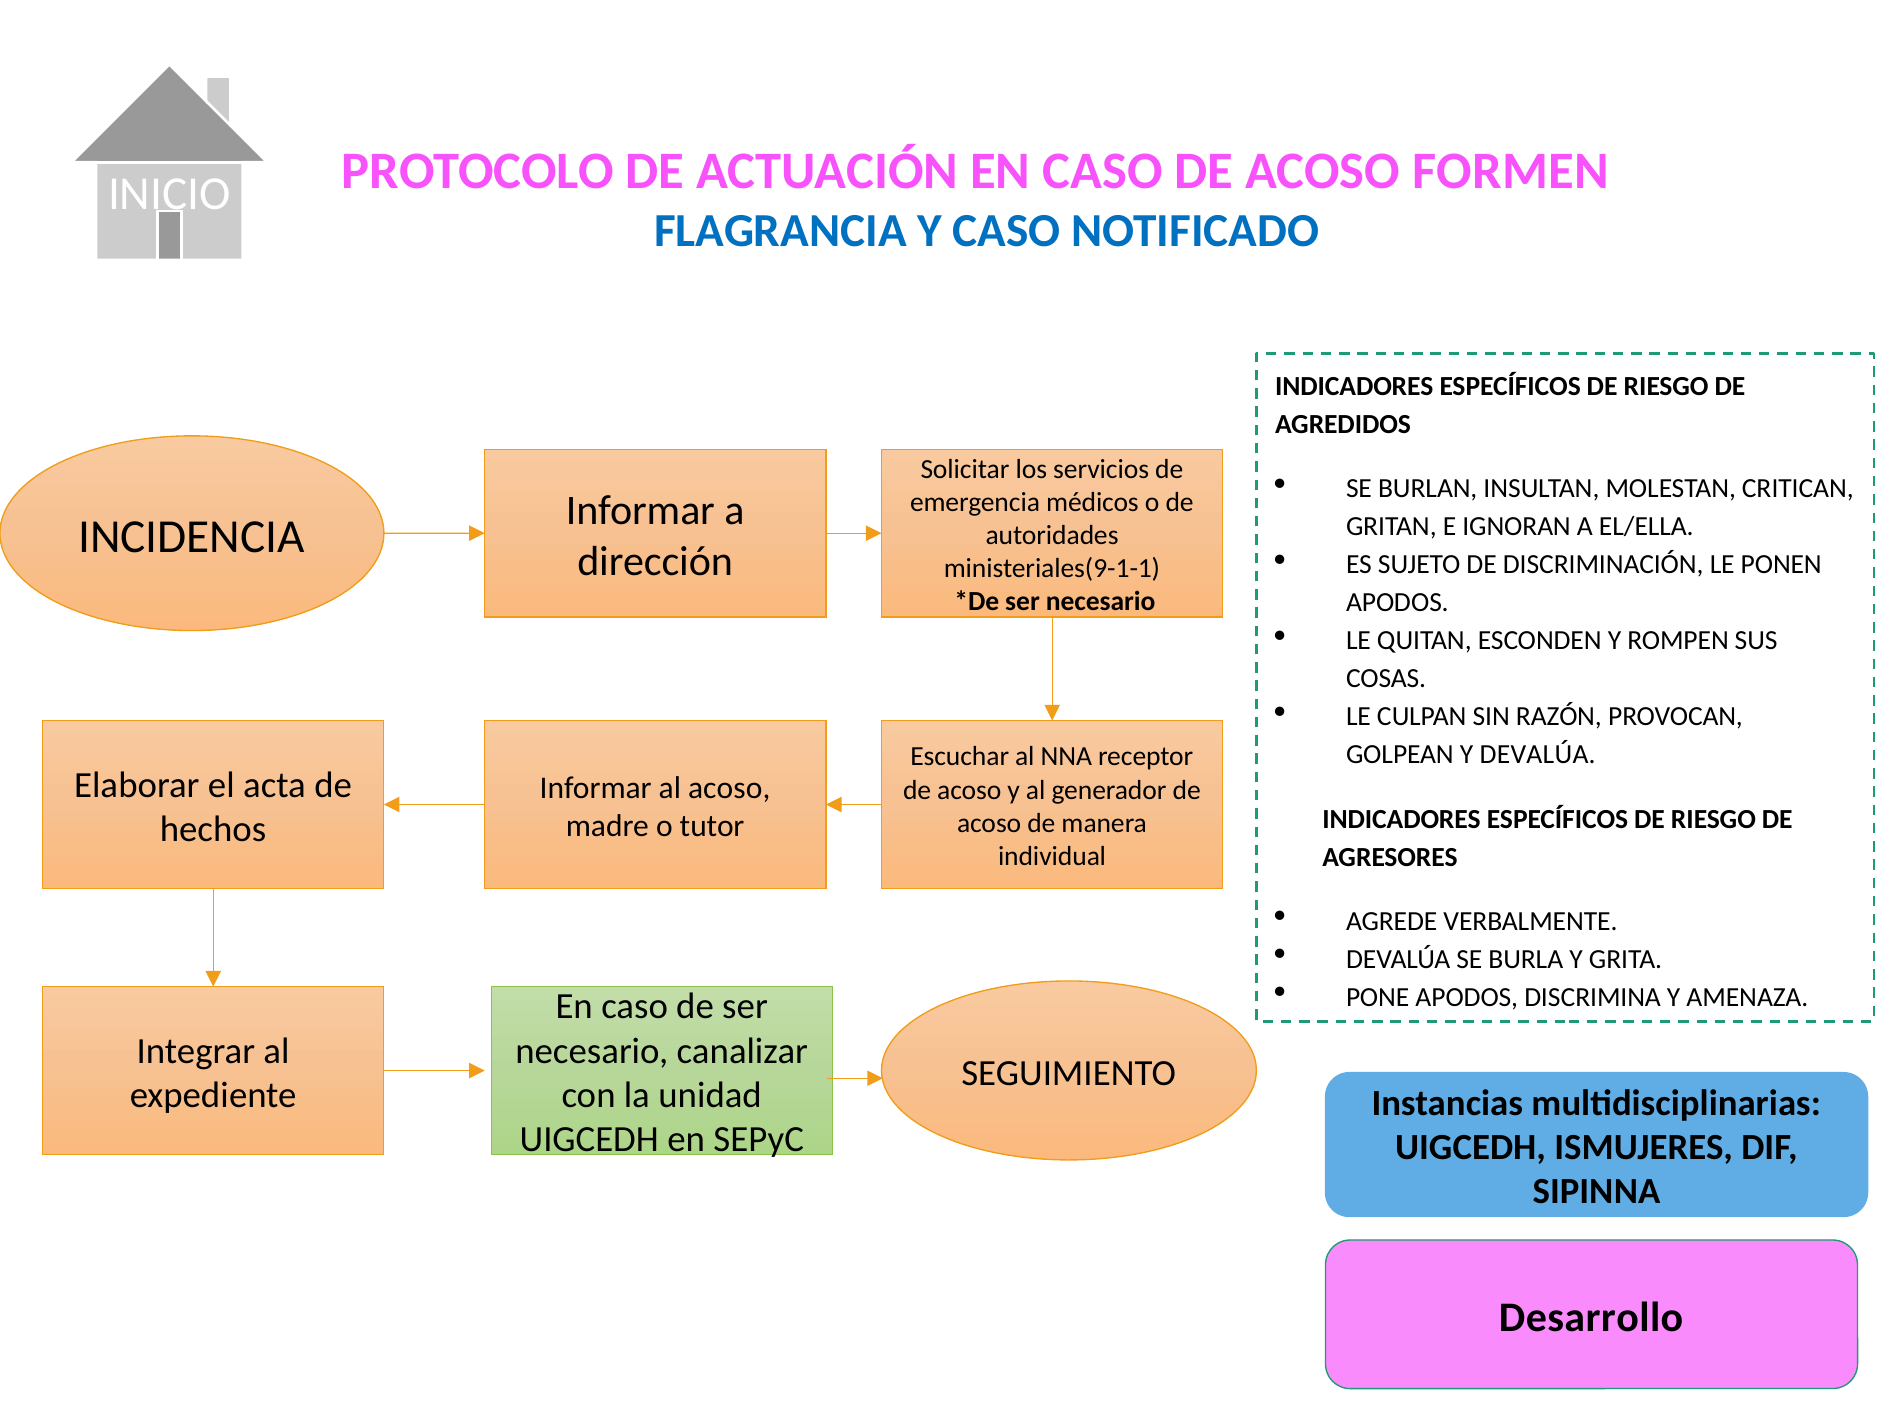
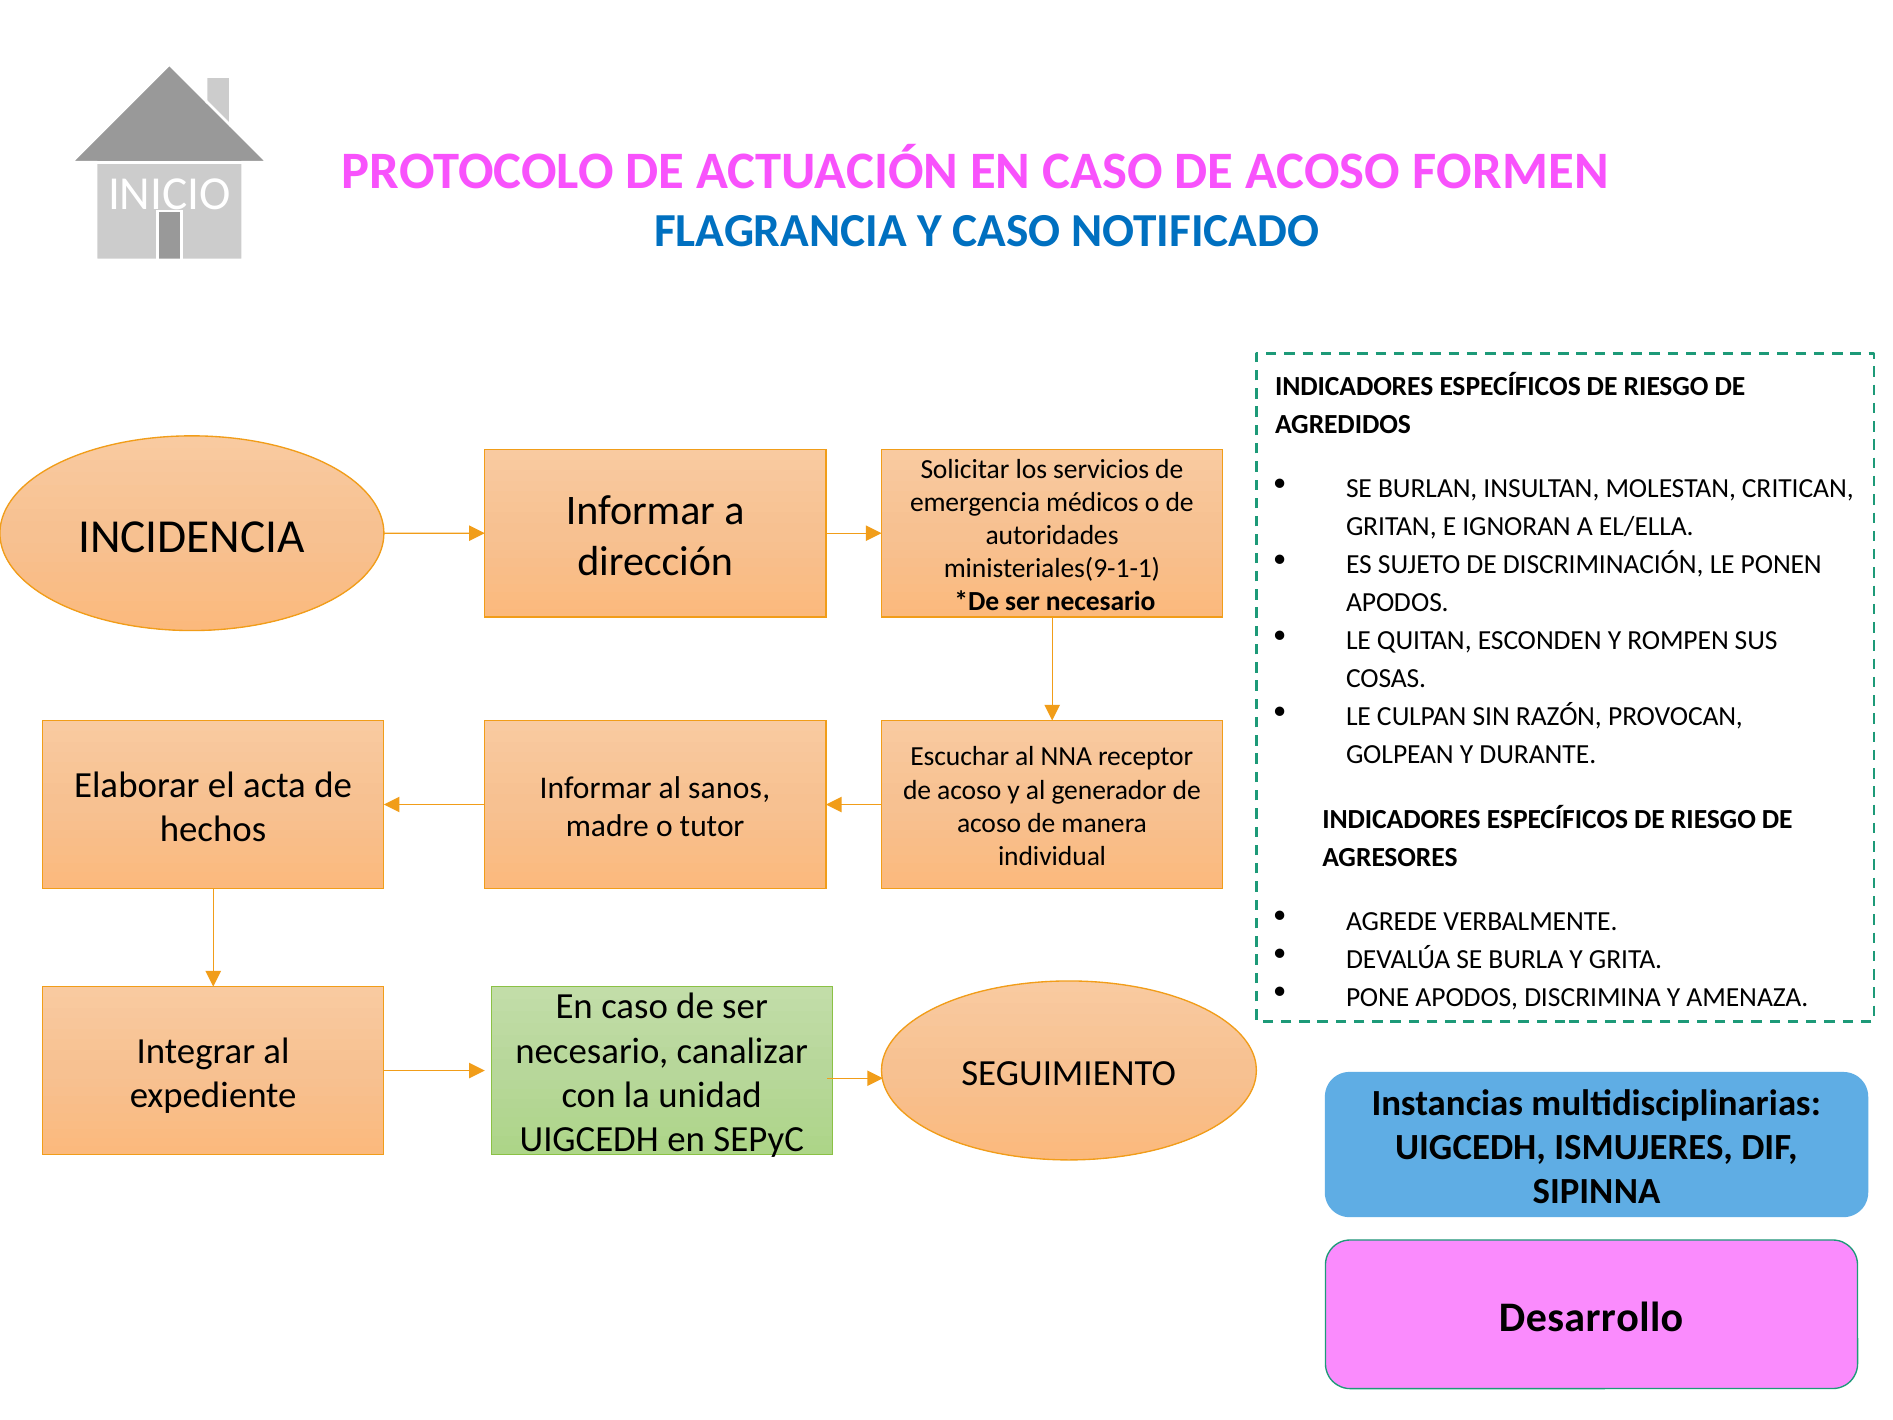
Y DEVALÚA: DEVALÚA -> DURANTE
al acoso: acoso -> sanos
